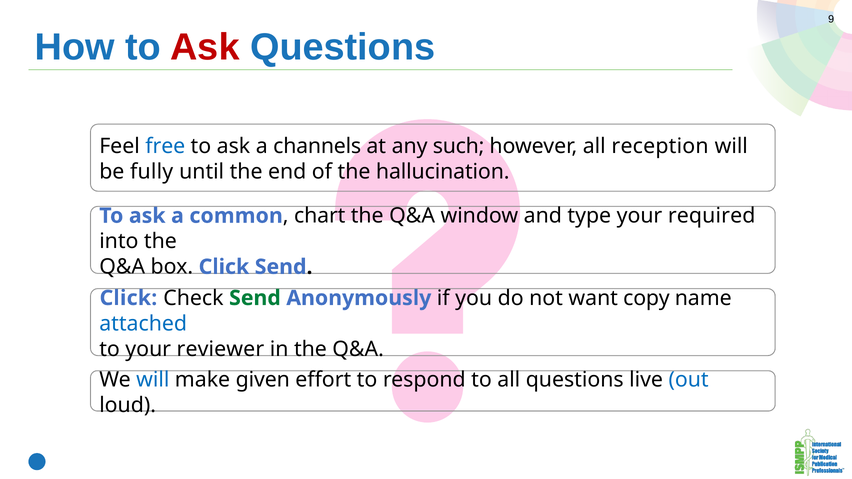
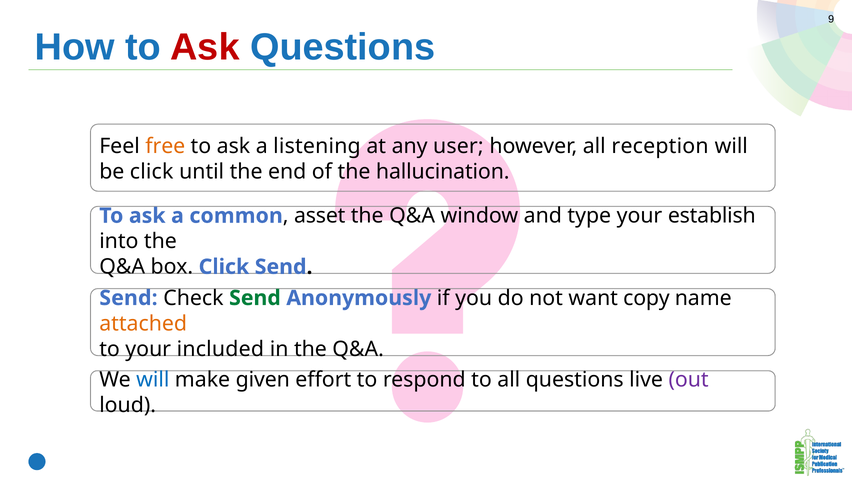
free colour: blue -> orange
channels: channels -> listening
such: such -> user
be fully: fully -> click
chart: chart -> asset
required: required -> establish
Click at (128, 298): Click -> Send
attached colour: blue -> orange
reviewer: reviewer -> included
out colour: blue -> purple
